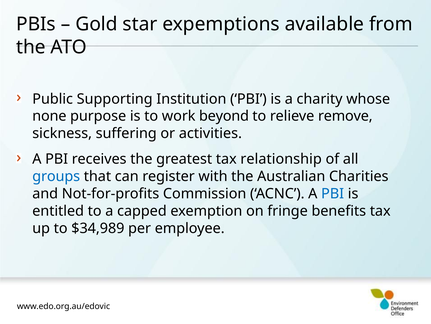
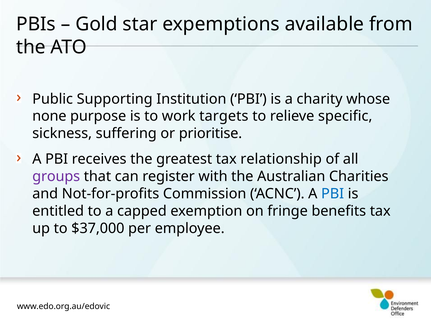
beyond: beyond -> targets
remove: remove -> specific
activities: activities -> prioritise
groups colour: blue -> purple
$34,989: $34,989 -> $37,000
